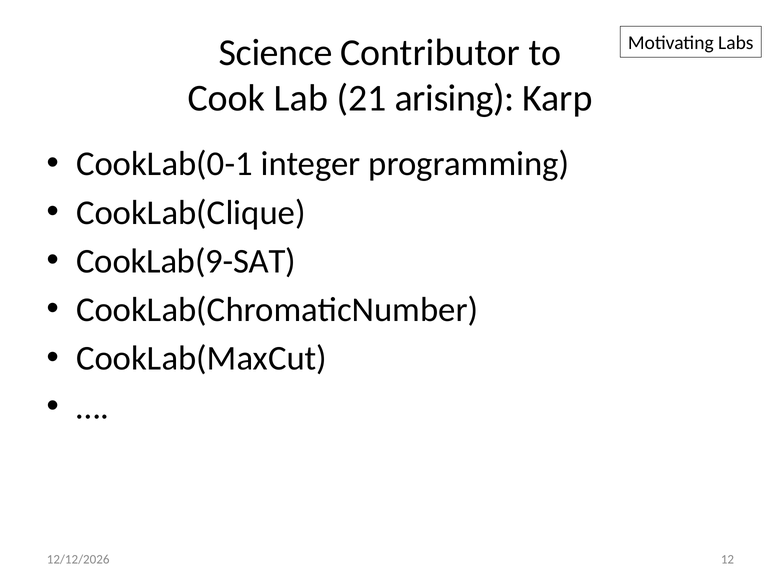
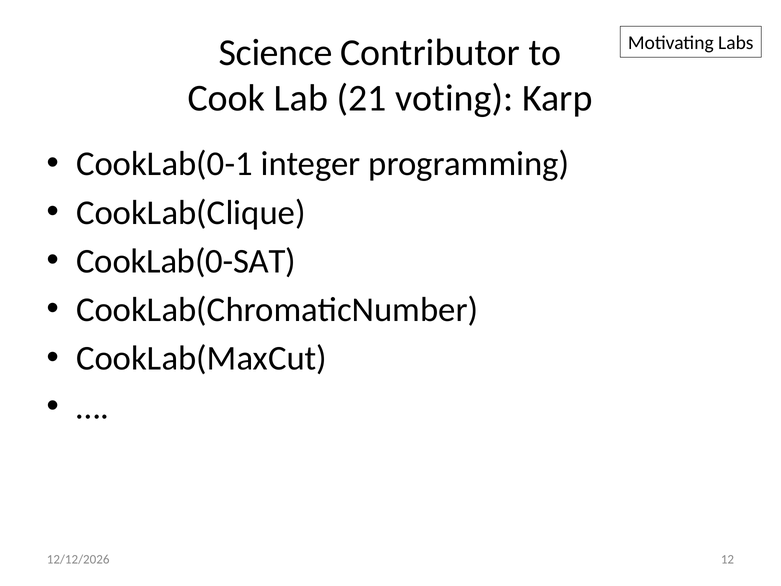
arising: arising -> voting
CookLab(9-SAT: CookLab(9-SAT -> CookLab(0-SAT
